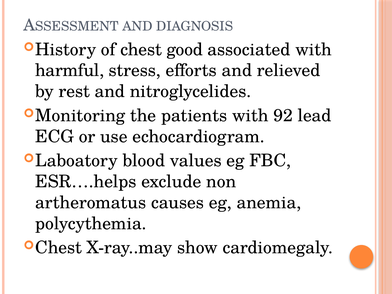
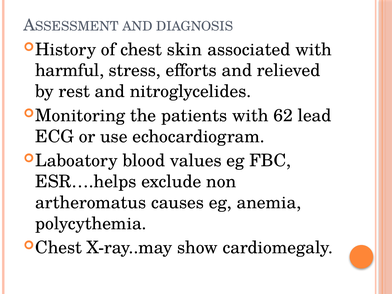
good: good -> skin
92: 92 -> 62
